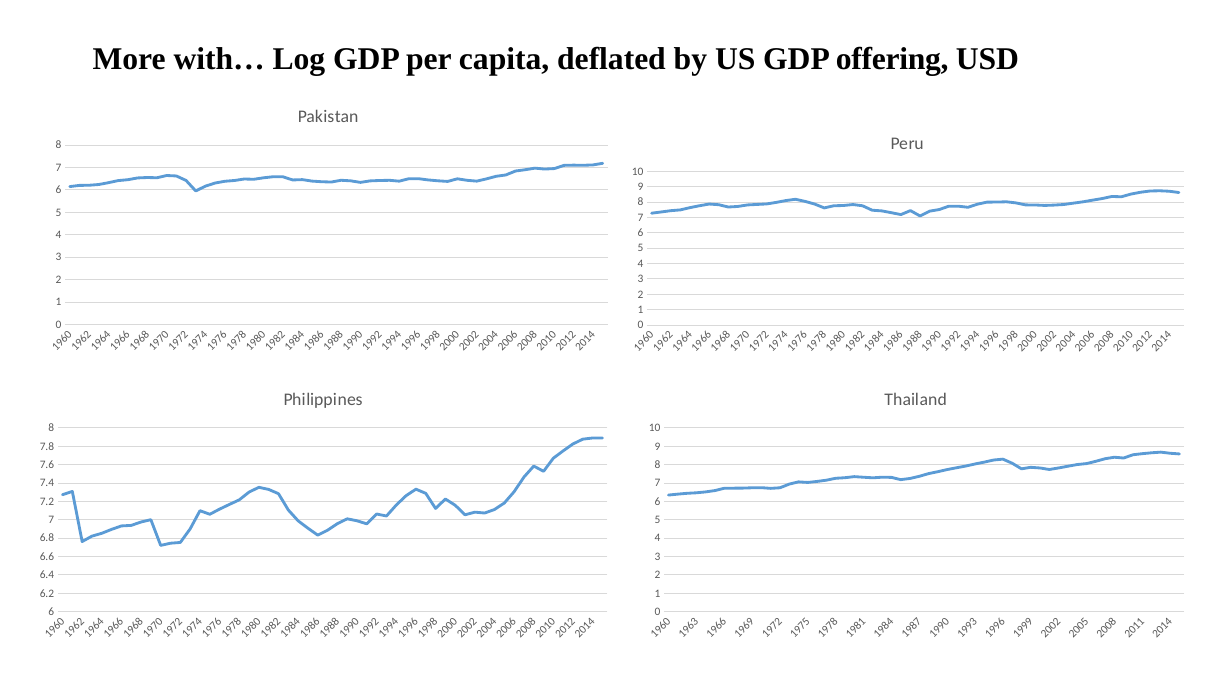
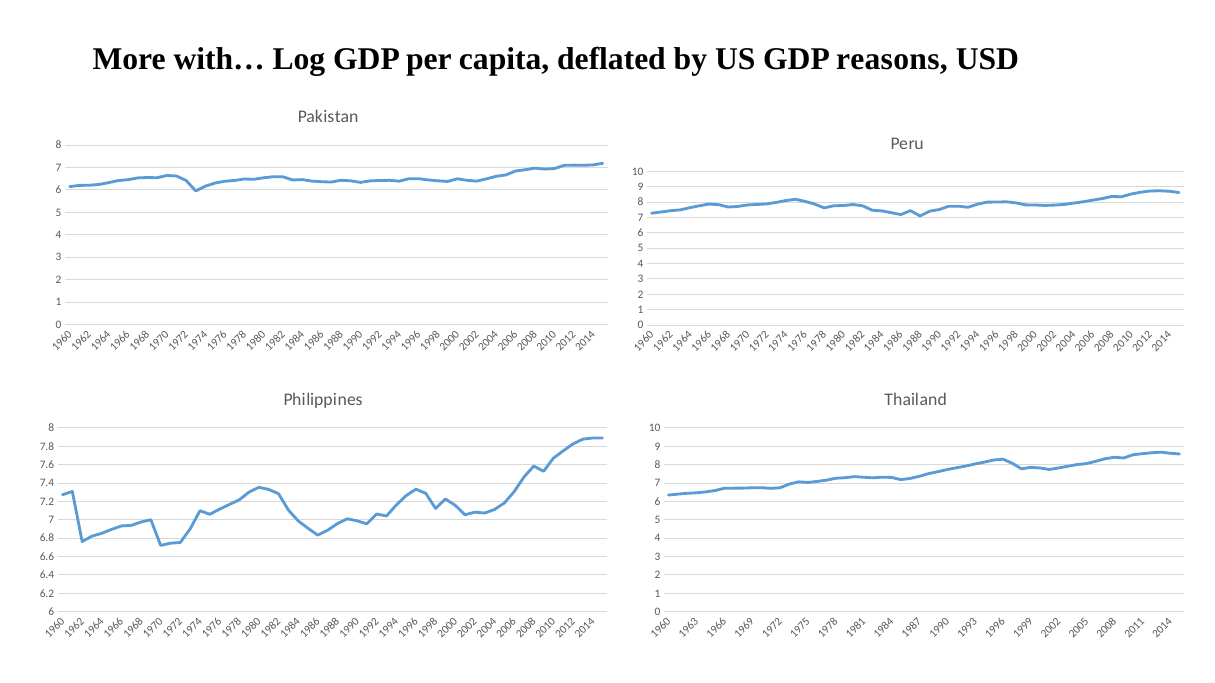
offering: offering -> reasons
